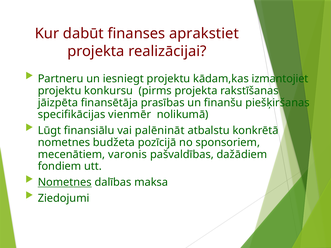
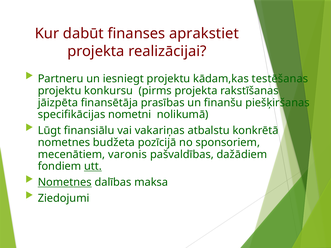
izmantojiet: izmantojiet -> testēšanas
vienmēr: vienmēr -> nometni
palēnināt: palēnināt -> vakariņas
utt underline: none -> present
